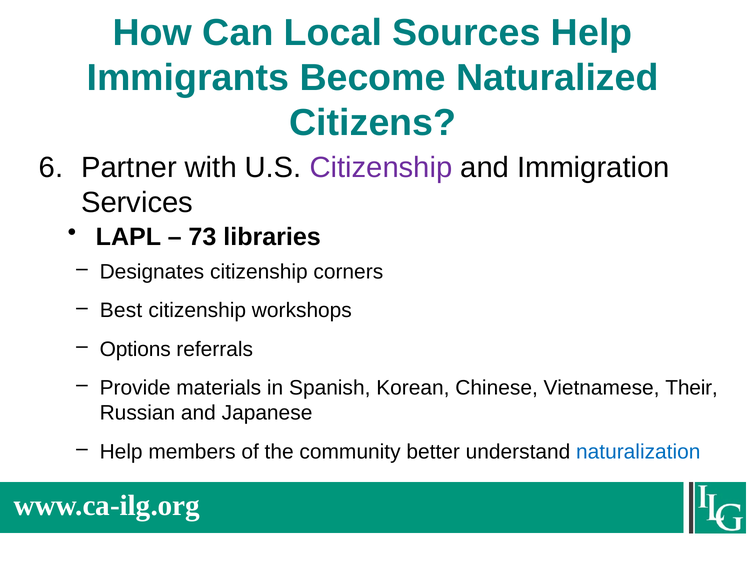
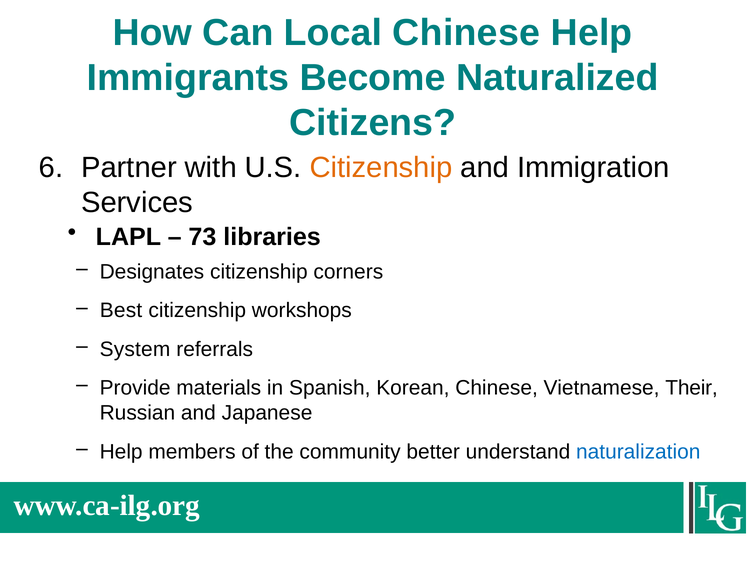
Local Sources: Sources -> Chinese
Citizenship at (381, 167) colour: purple -> orange
Options: Options -> System
